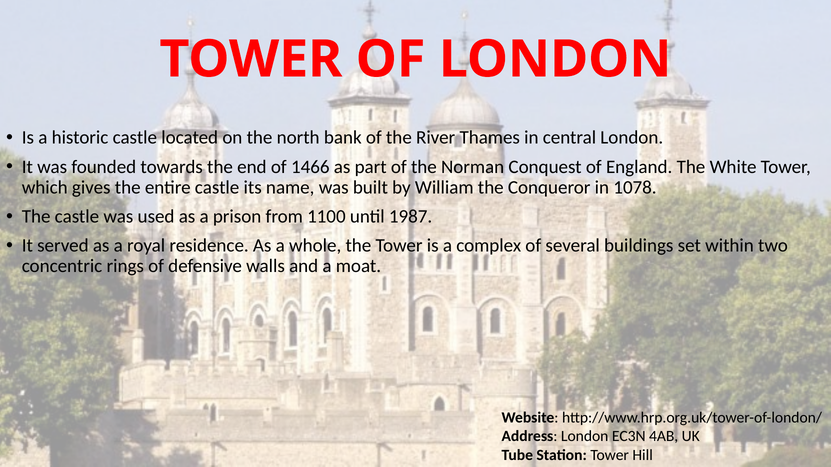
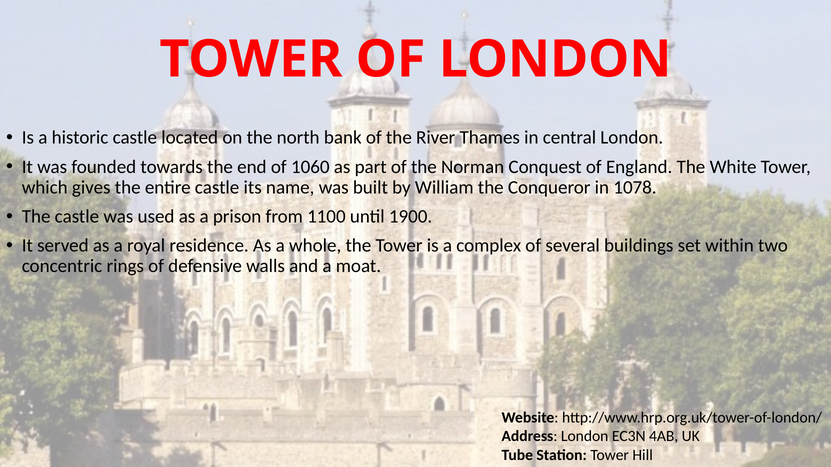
1466: 1466 -> 1060
1987: 1987 -> 1900
